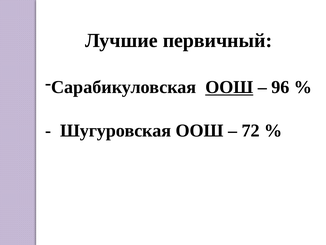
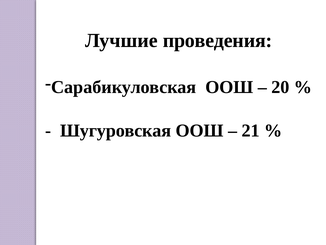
первичный: первичный -> проведения
ООШ at (229, 87) underline: present -> none
96: 96 -> 20
72: 72 -> 21
